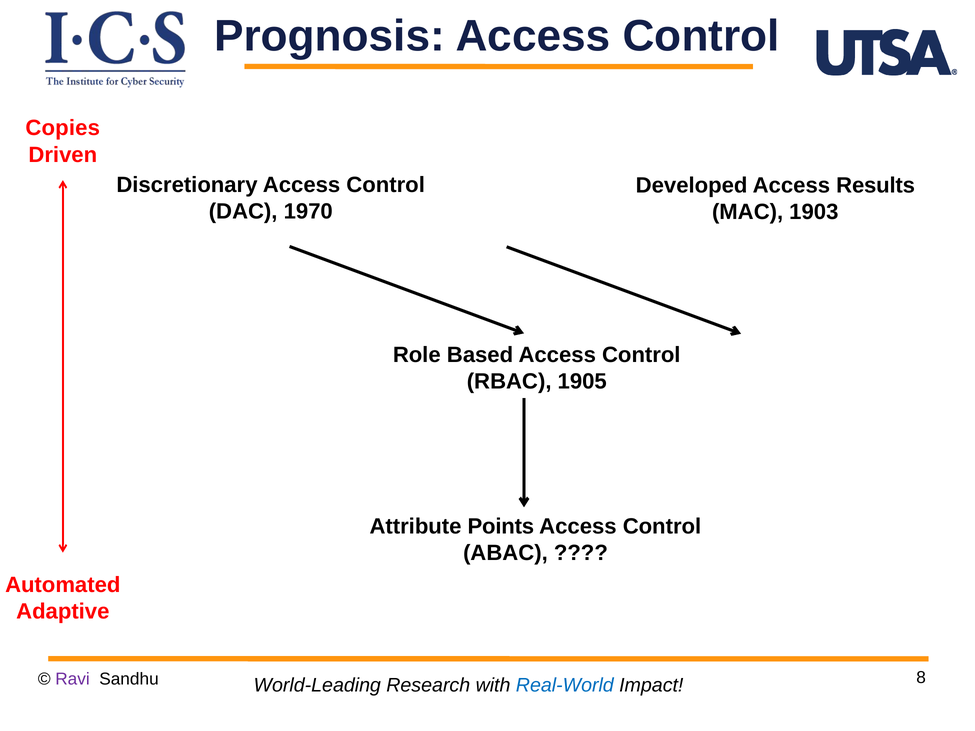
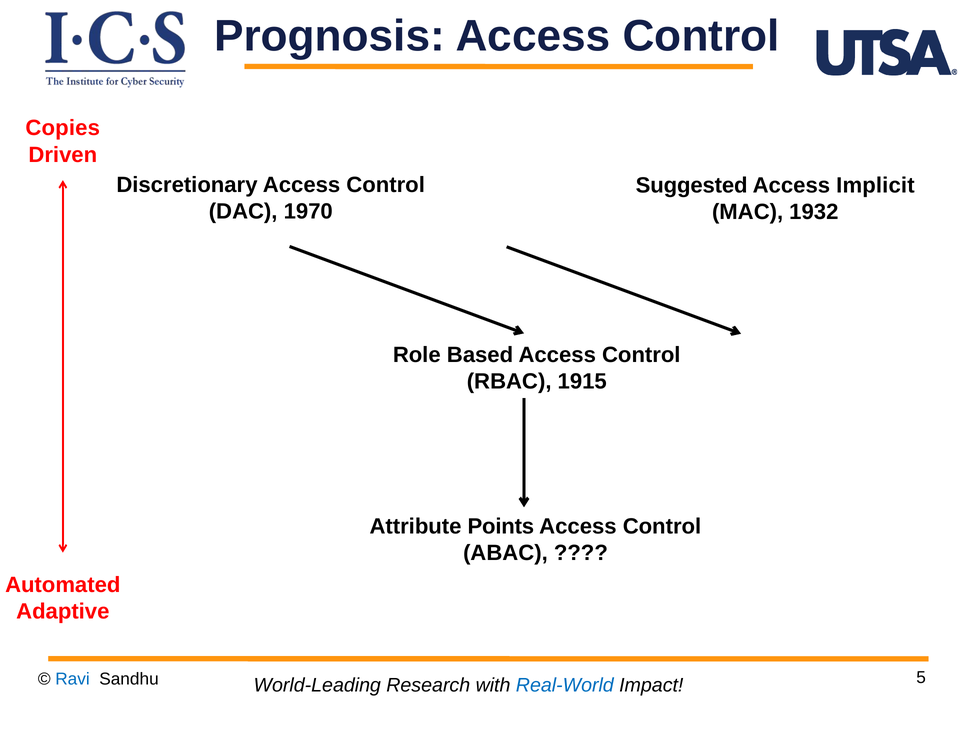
Developed: Developed -> Suggested
Results: Results -> Implicit
1903: 1903 -> 1932
1905: 1905 -> 1915
Ravi colour: purple -> blue
8: 8 -> 5
